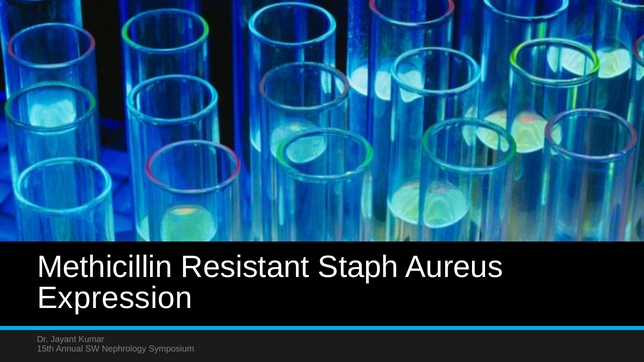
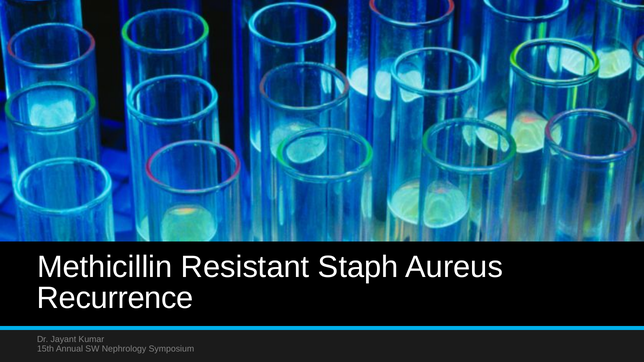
Expression: Expression -> Recurrence
